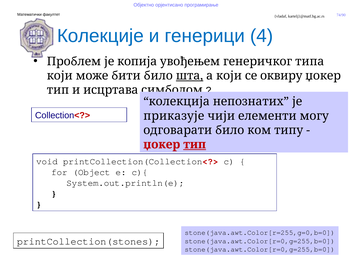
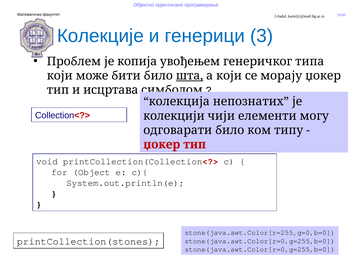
4: 4 -> 3
оквиру: оквиру -> морају
приказује: приказује -> колекцији
тип at (195, 144) underline: present -> none
